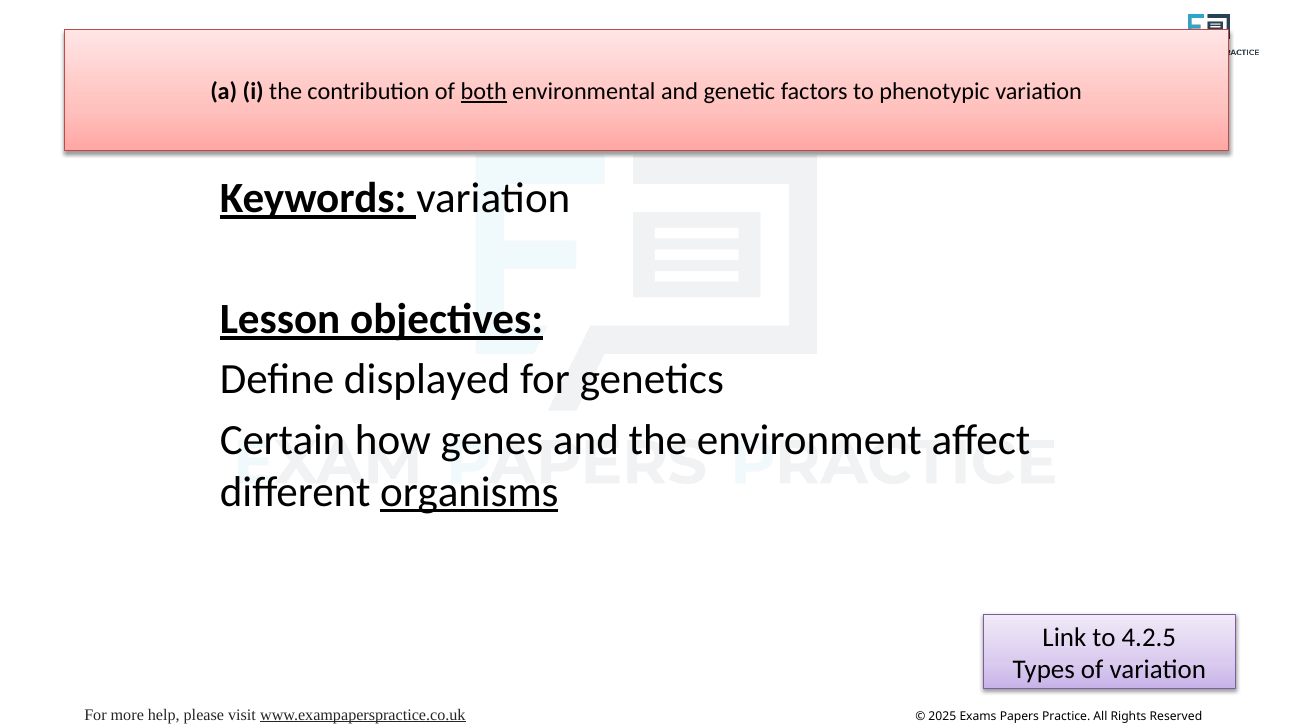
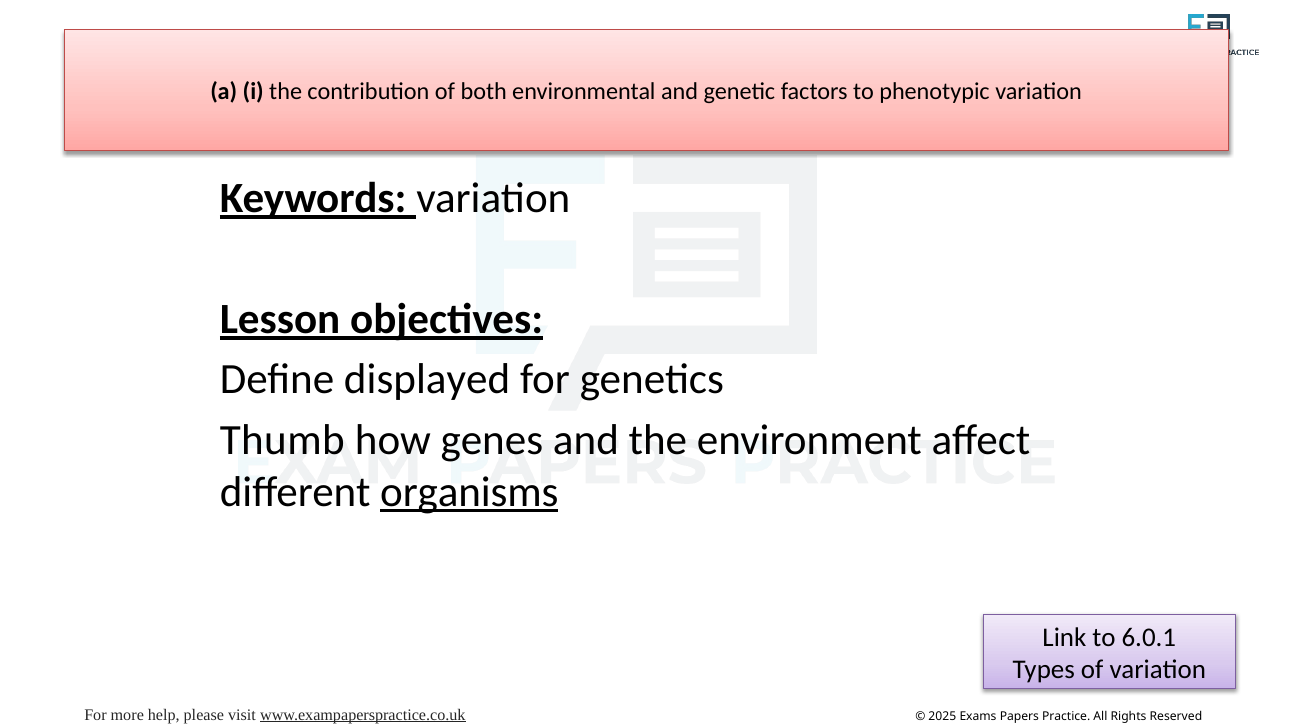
both underline: present -> none
Certain: Certain -> Thumb
4.2.5: 4.2.5 -> 6.0.1
